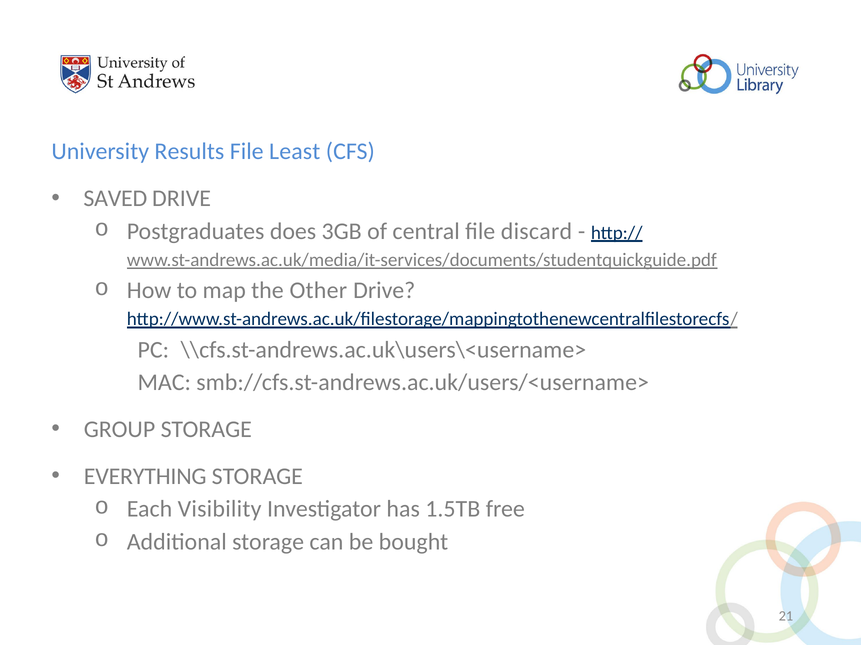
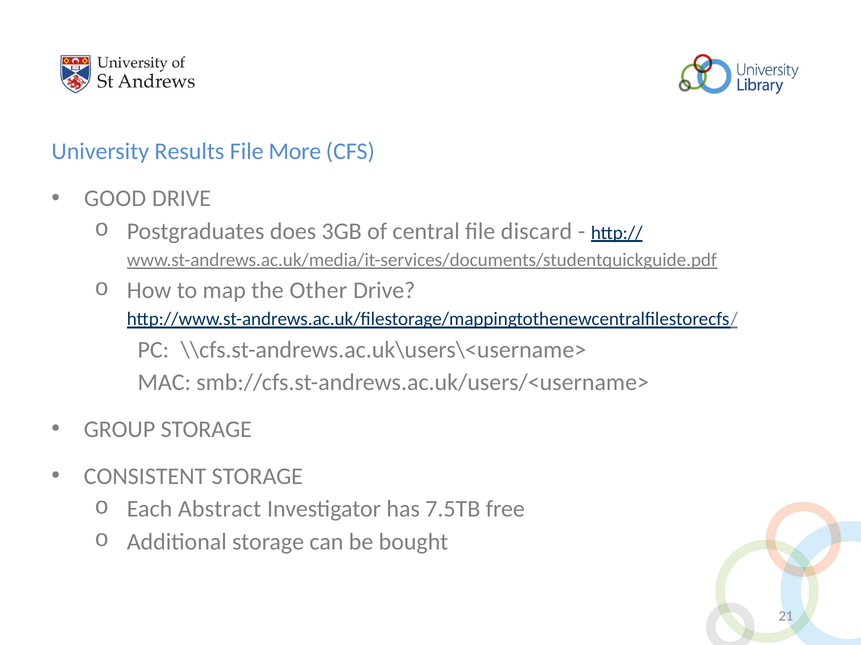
Least: Least -> More
SAVED: SAVED -> GOOD
EVERYTHING: EVERYTHING -> CONSISTENT
Visibility: Visibility -> Abstract
1.5TB: 1.5TB -> 7.5TB
